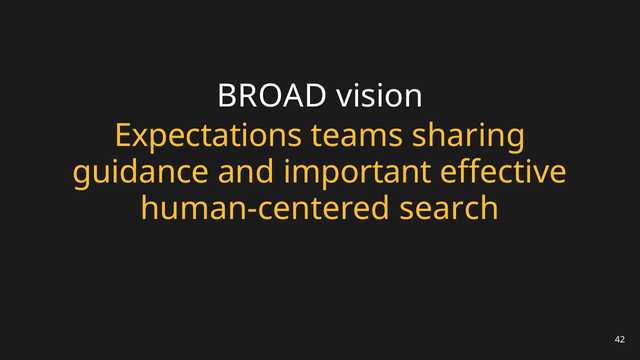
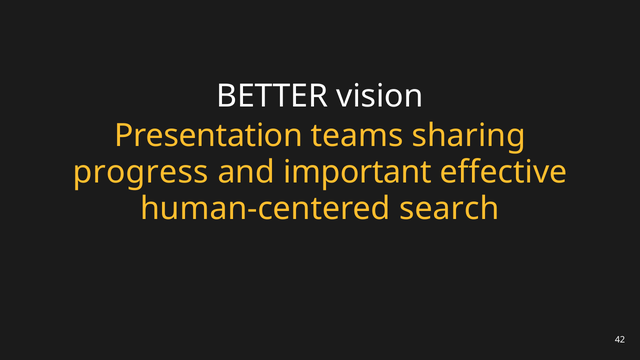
BROAD: BROAD -> BETTER
Expectations: Expectations -> Presentation
guidance: guidance -> progress
